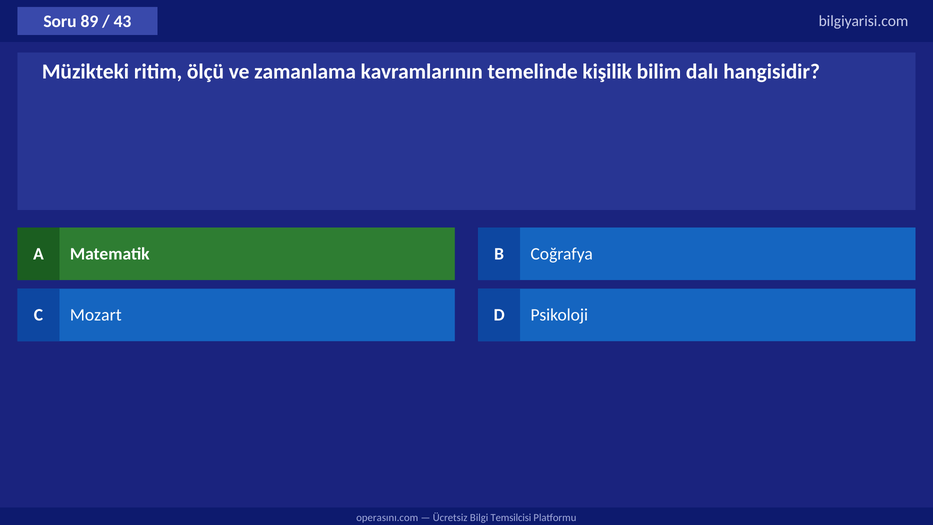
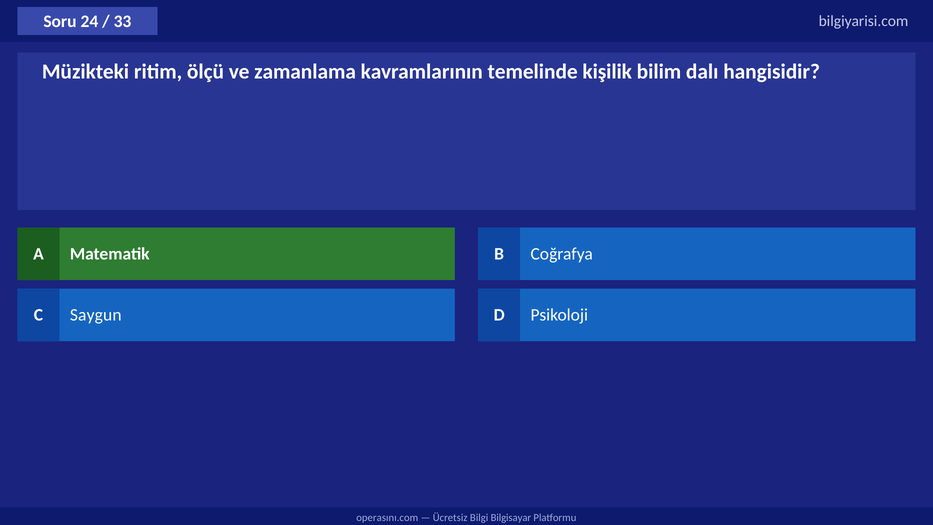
89: 89 -> 24
43: 43 -> 33
Mozart: Mozart -> Saygun
Temsilcisi: Temsilcisi -> Bilgisayar
